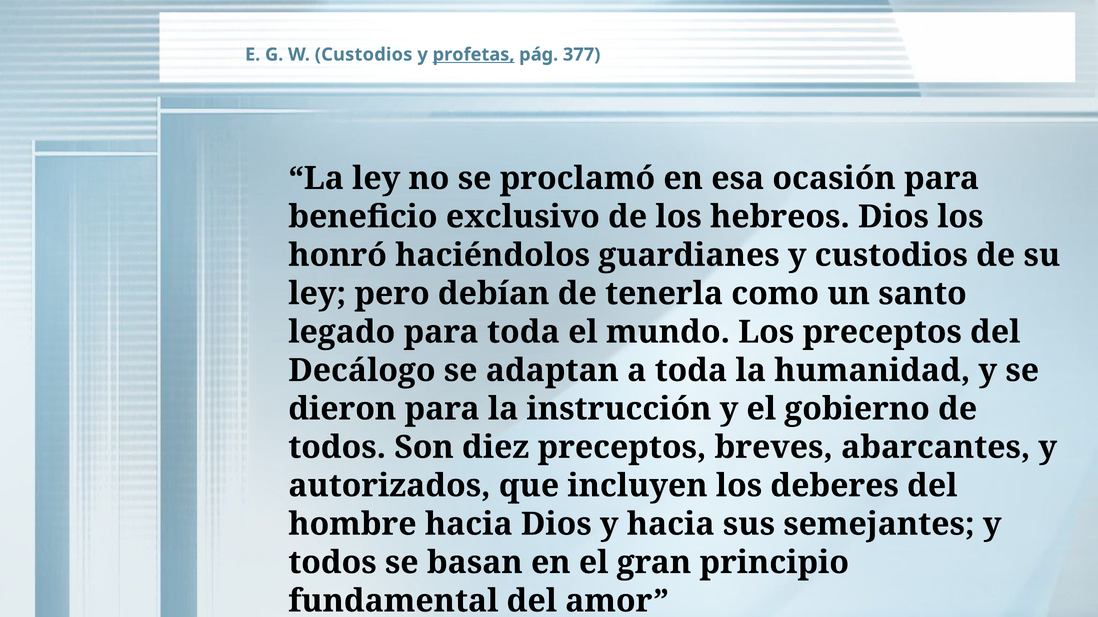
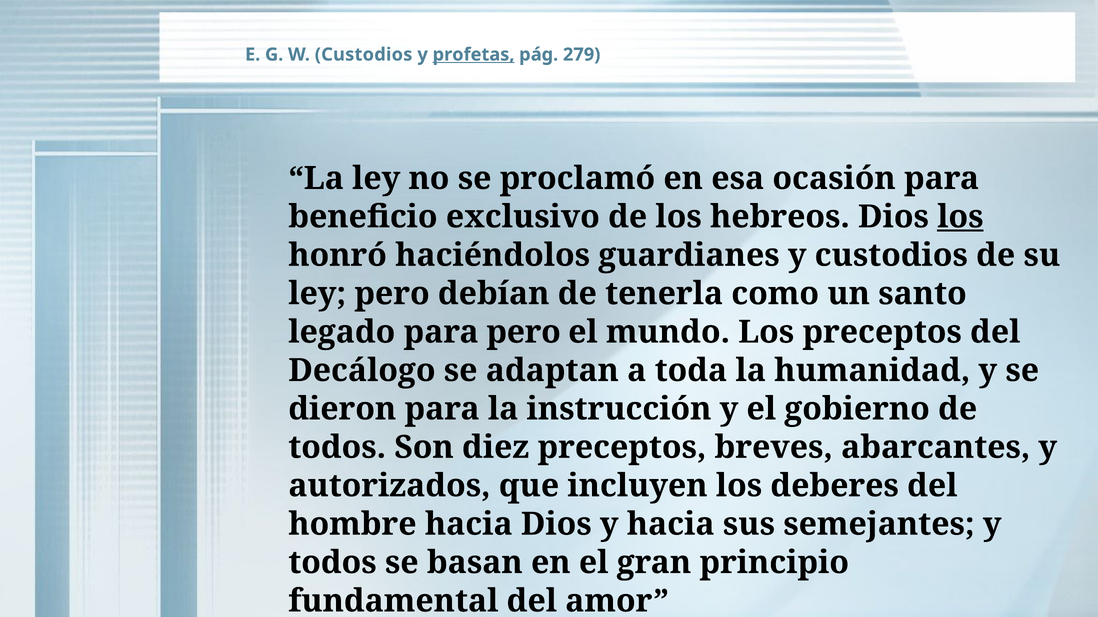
377: 377 -> 279
los at (960, 217) underline: none -> present
para toda: toda -> pero
